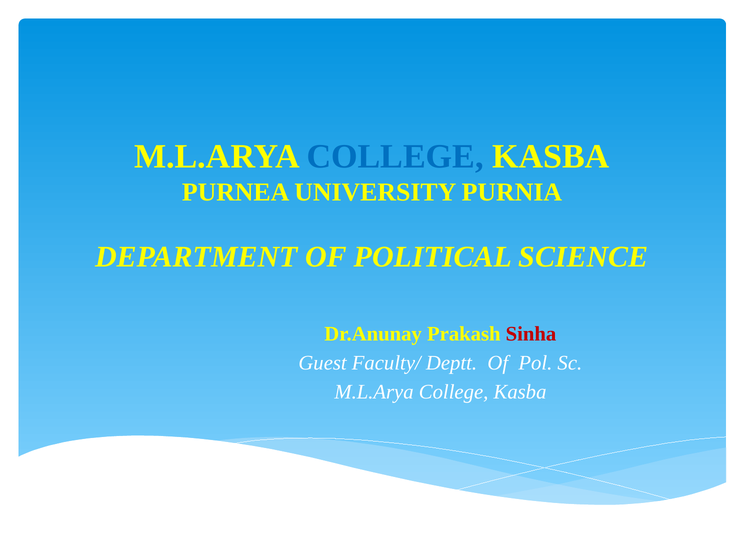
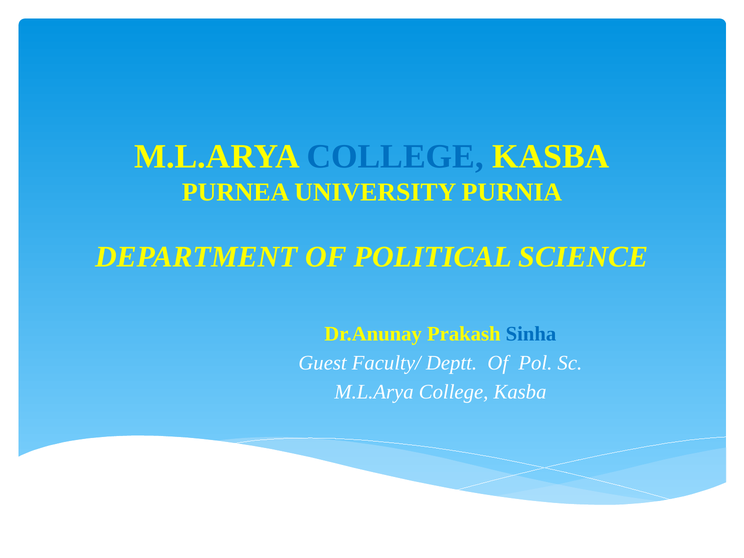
Sinha colour: red -> blue
